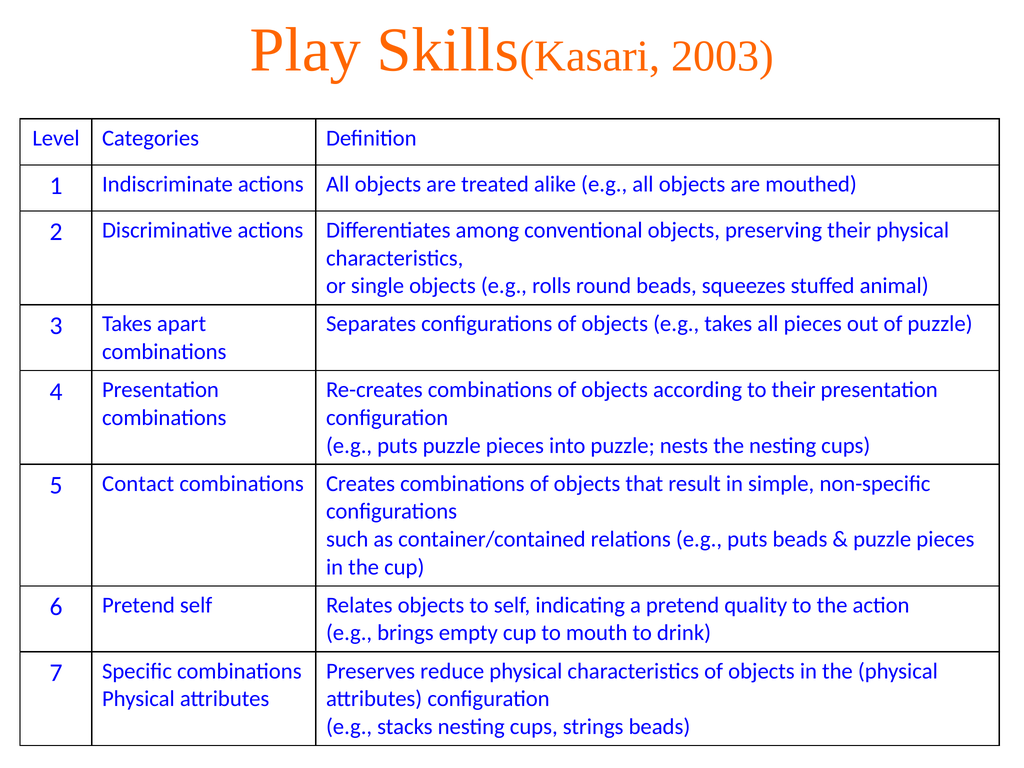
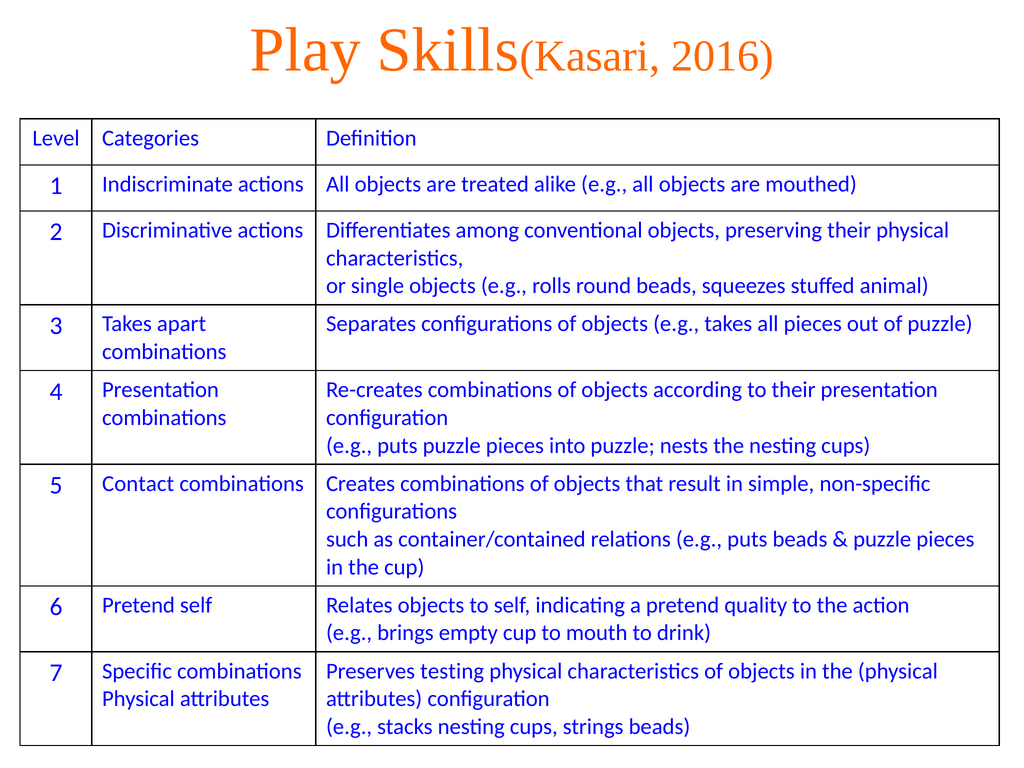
2003: 2003 -> 2016
reduce: reduce -> testing
